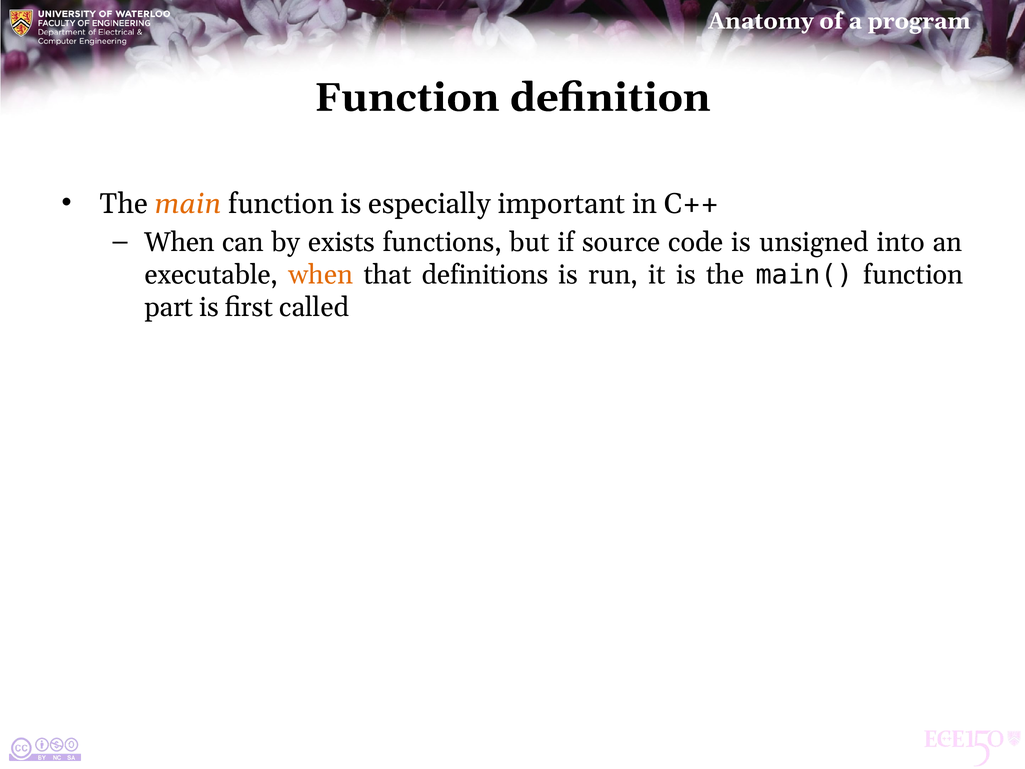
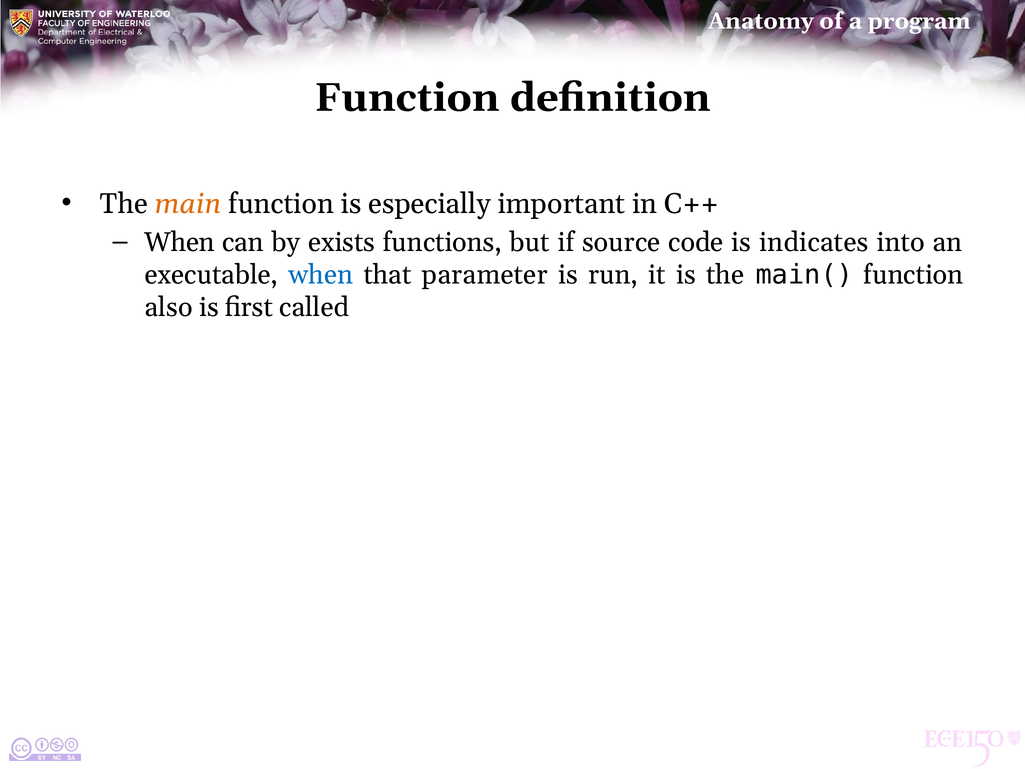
unsigned: unsigned -> indicates
when at (321, 275) colour: orange -> blue
definitions: definitions -> parameter
part: part -> also
